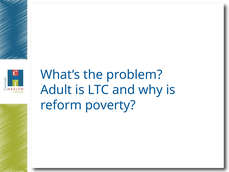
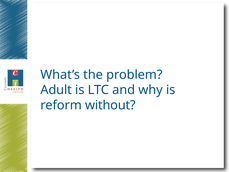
poverty: poverty -> without
